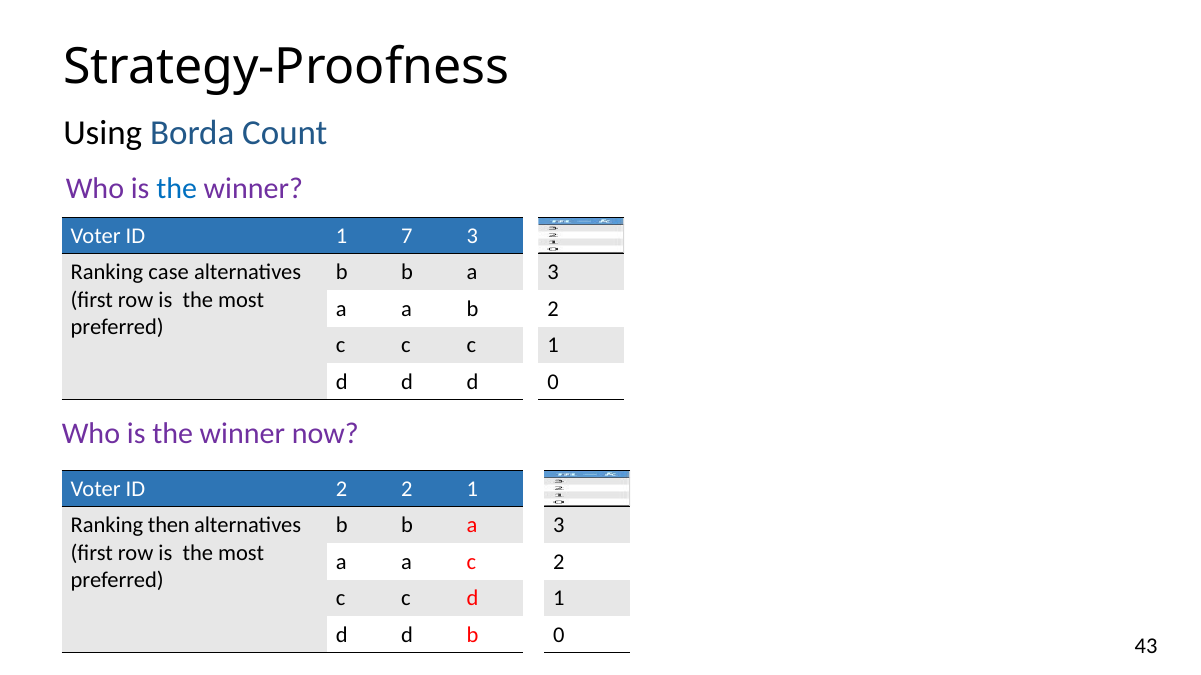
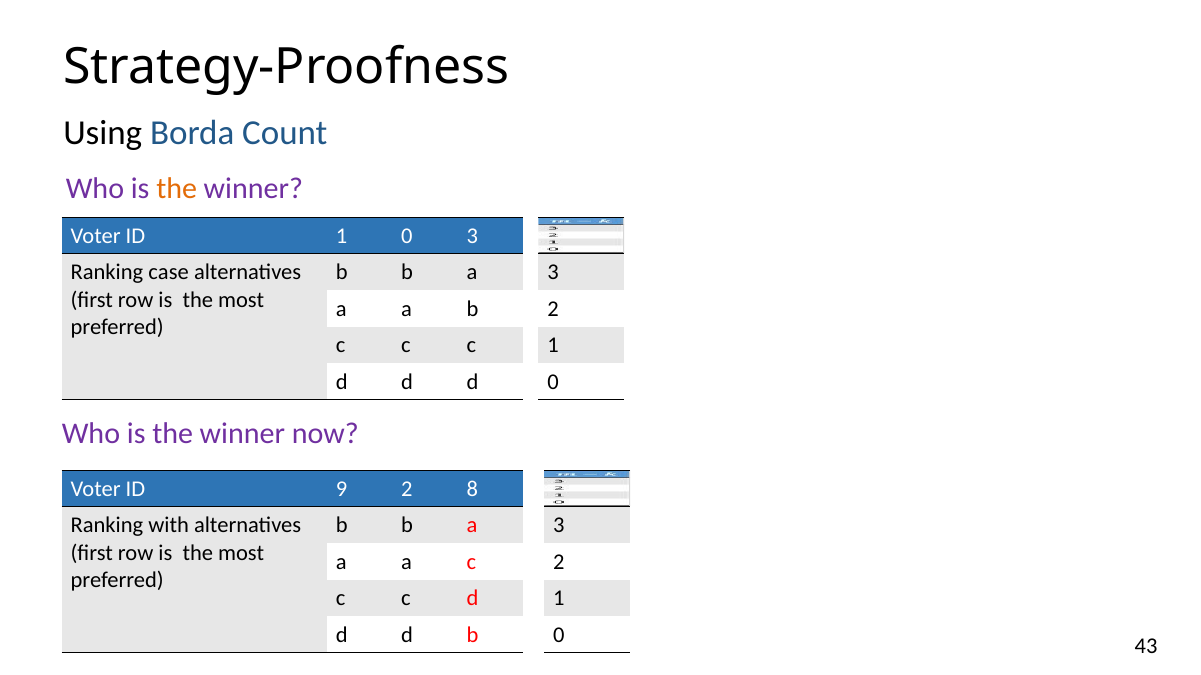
the at (177, 189) colour: blue -> orange
ID 1 7: 7 -> 0
ID 2: 2 -> 9
1 at (472, 489): 1 -> 8
then: then -> with
